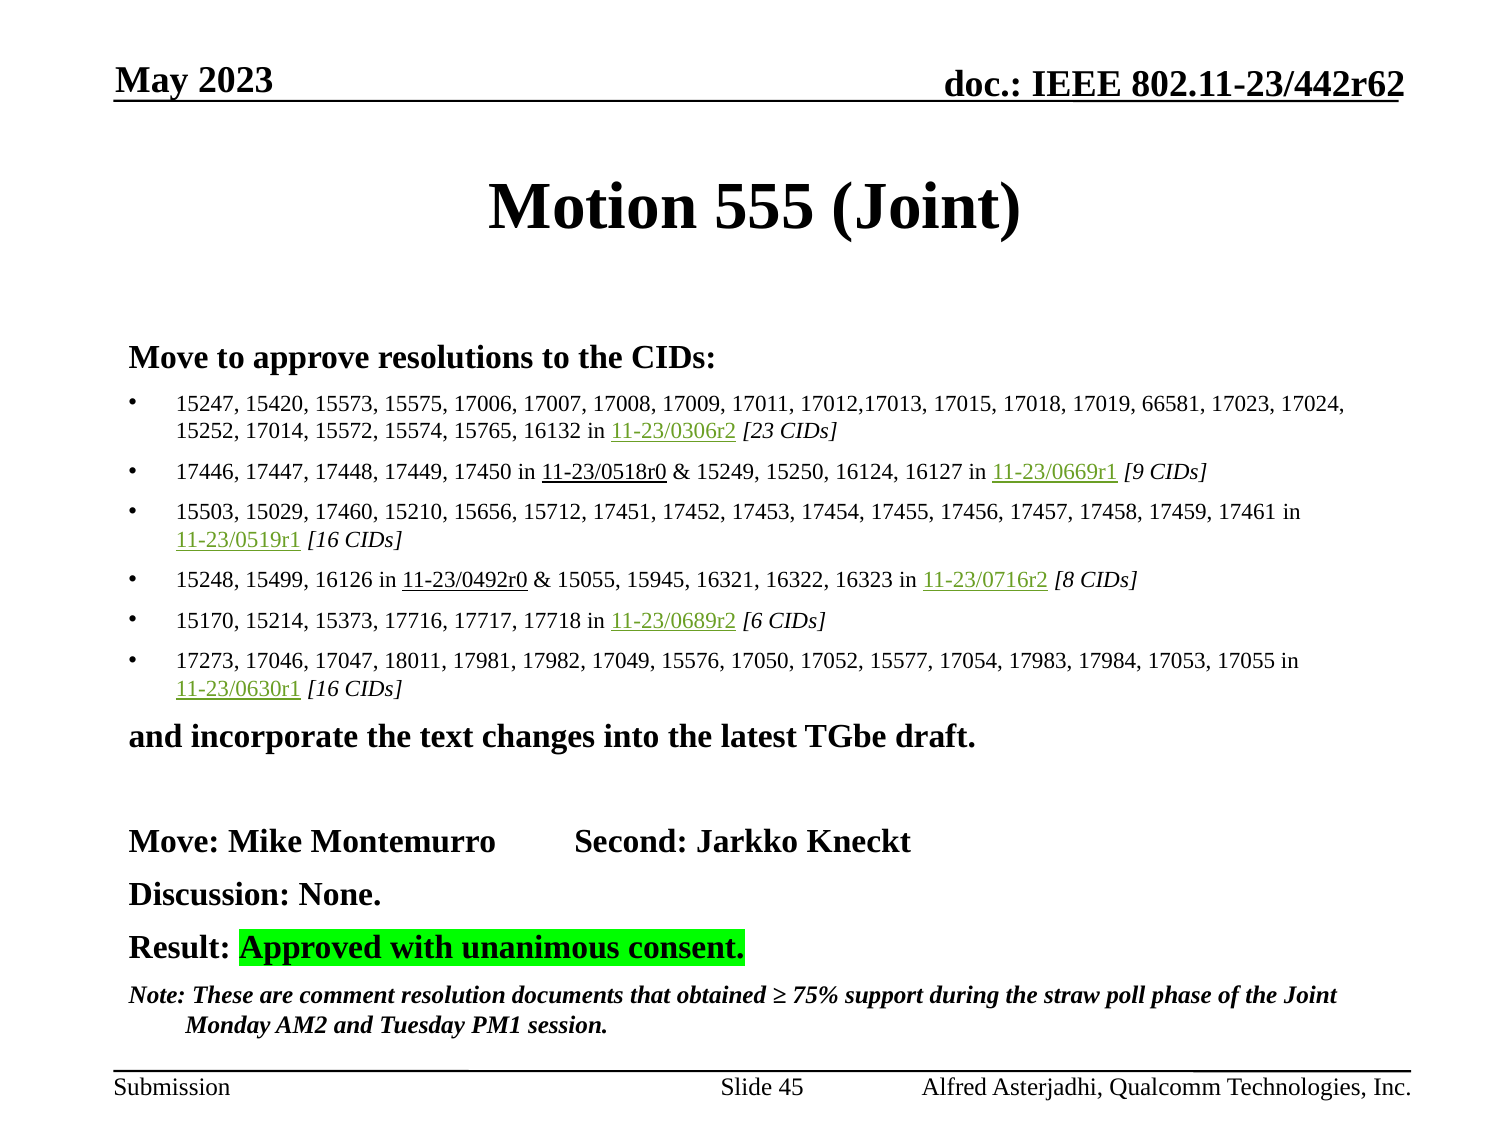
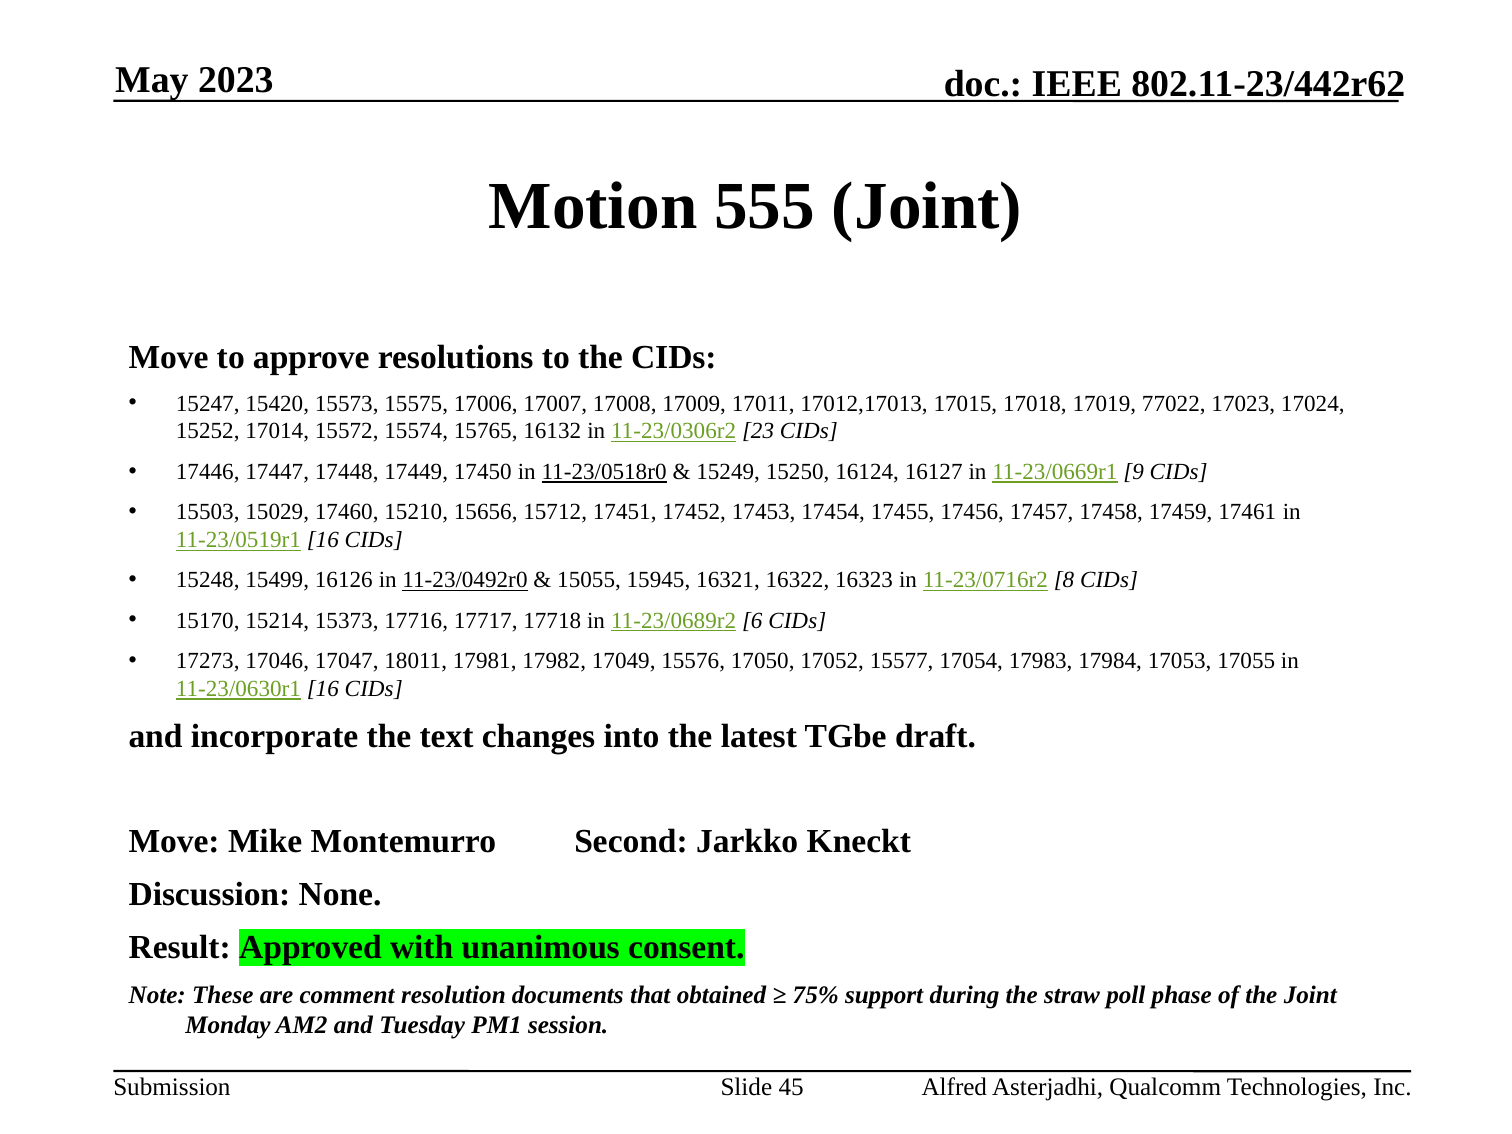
66581: 66581 -> 77022
